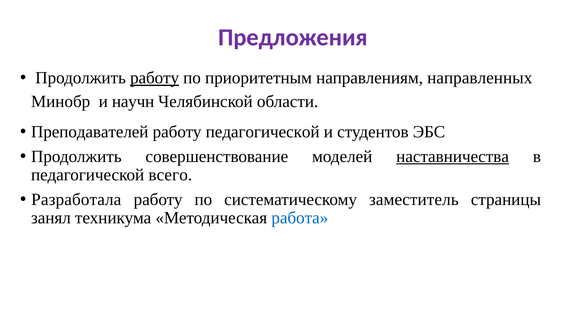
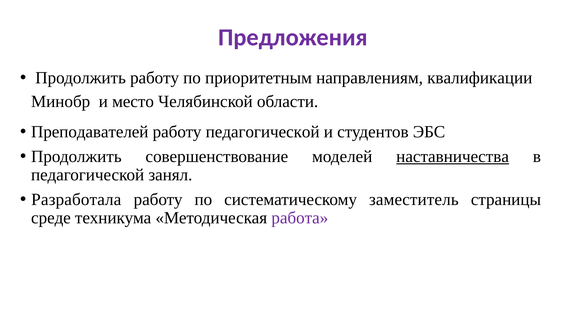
работу at (155, 78) underline: present -> none
направленных: направленных -> квалификации
научн: научн -> место
всего: всего -> занял
занял: занял -> среде
работа colour: blue -> purple
